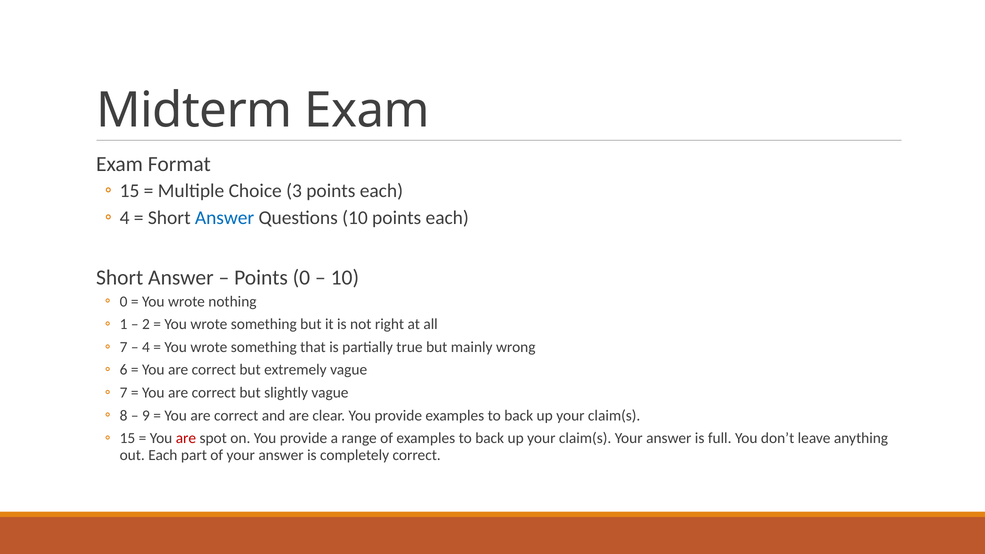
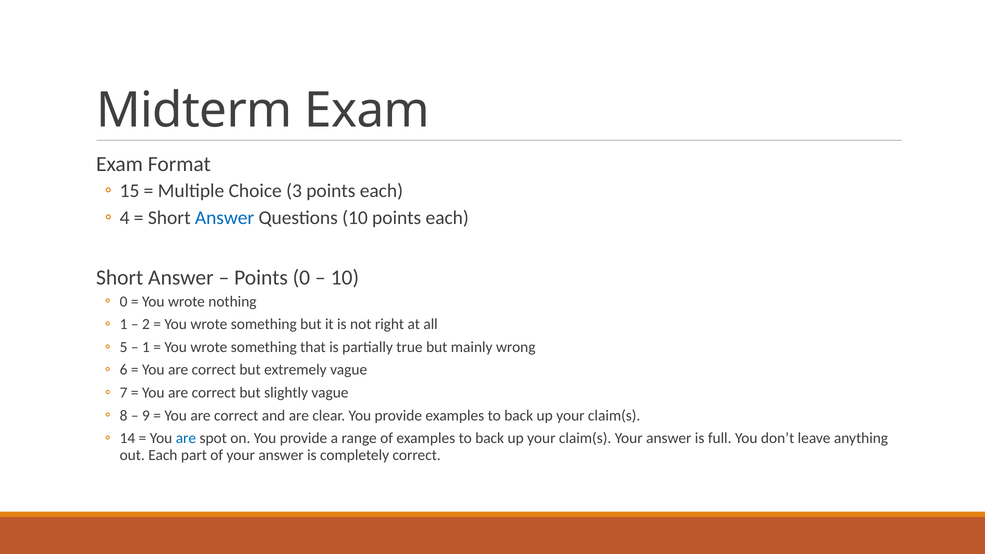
7 at (124, 347): 7 -> 5
4 at (146, 347): 4 -> 1
15 at (127, 438): 15 -> 14
are at (186, 438) colour: red -> blue
